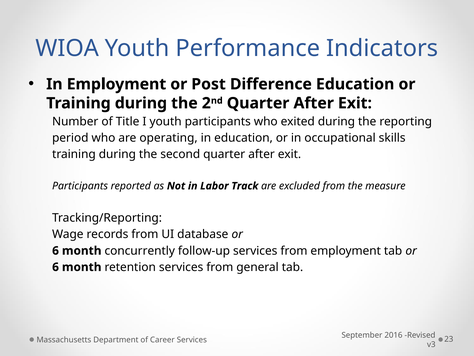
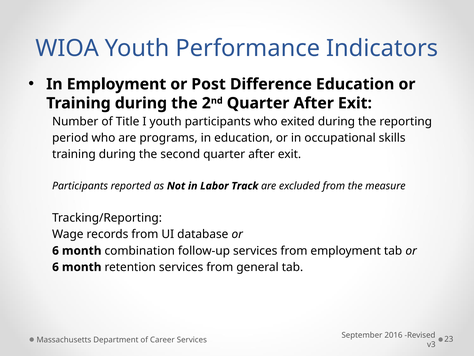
operating: operating -> programs
concurrently: concurrently -> combination
